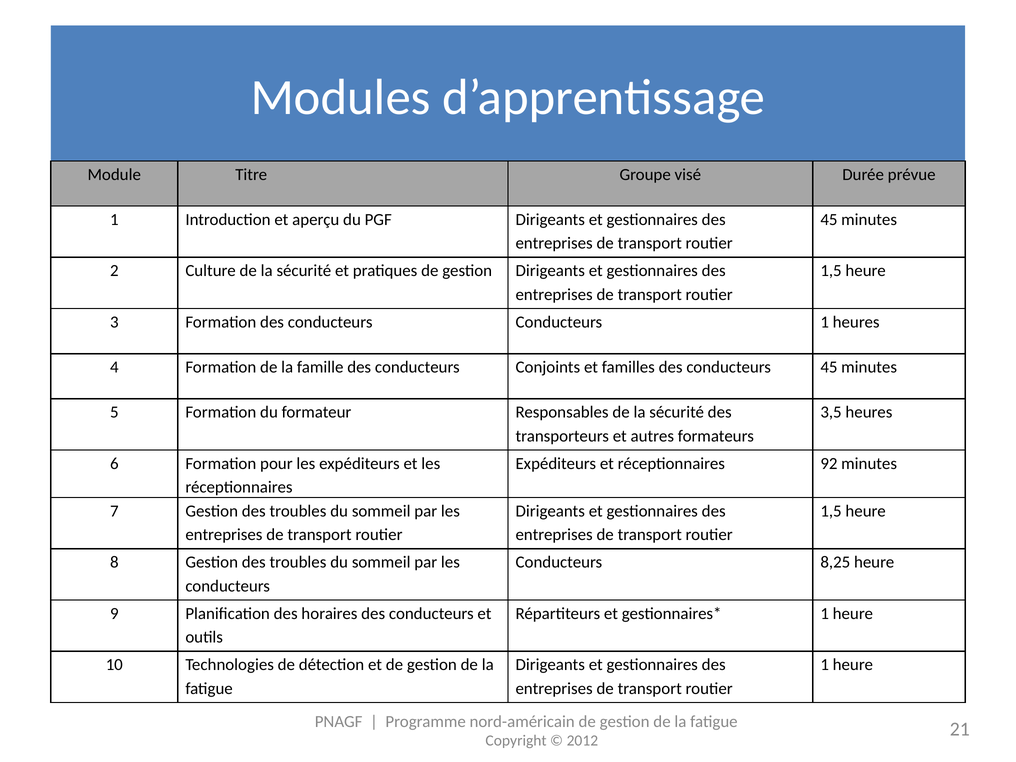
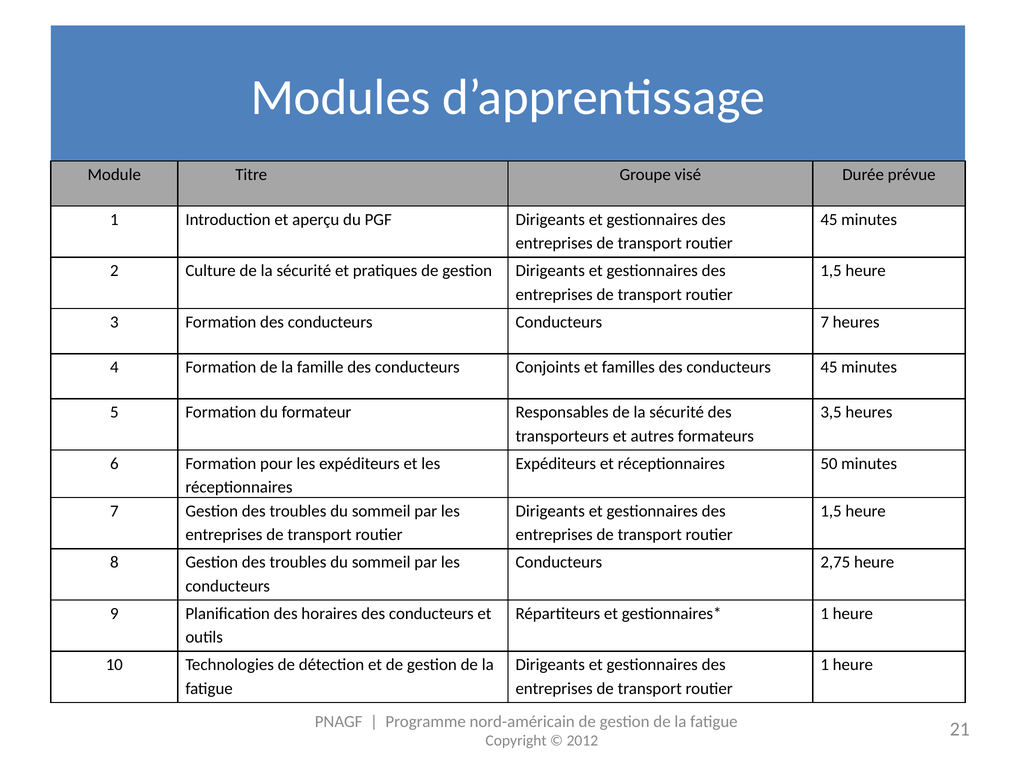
Conducteurs 1: 1 -> 7
92: 92 -> 50
8,25: 8,25 -> 2,75
